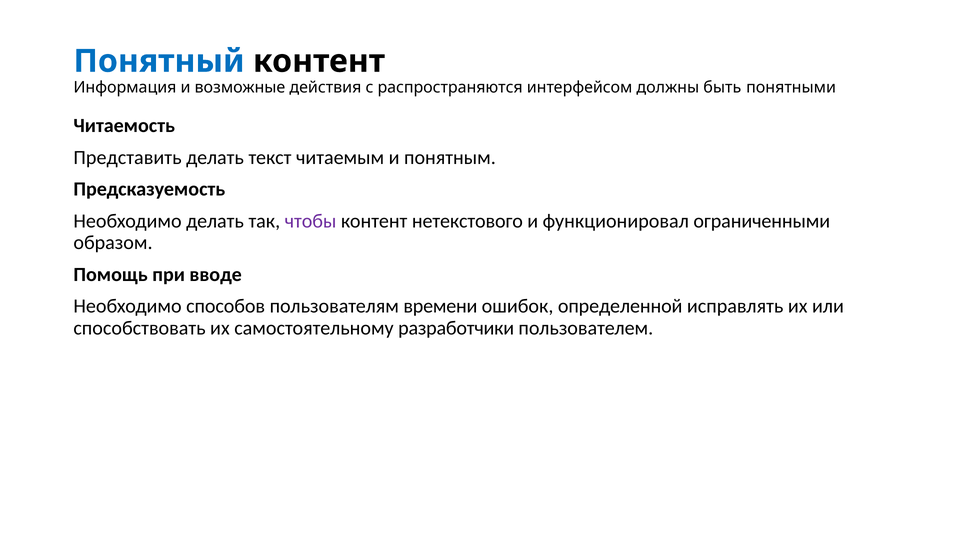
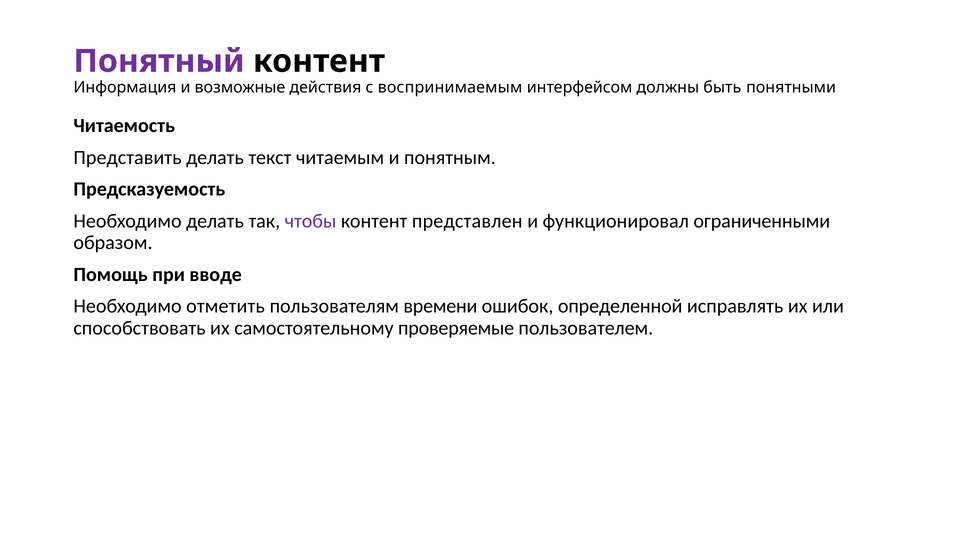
Понятный colour: blue -> purple
распространяются: распространяются -> воспринимаемым
нетекстового: нетекстового -> представлен
способов: способов -> отметить
разработчики: разработчики -> проверяемые
